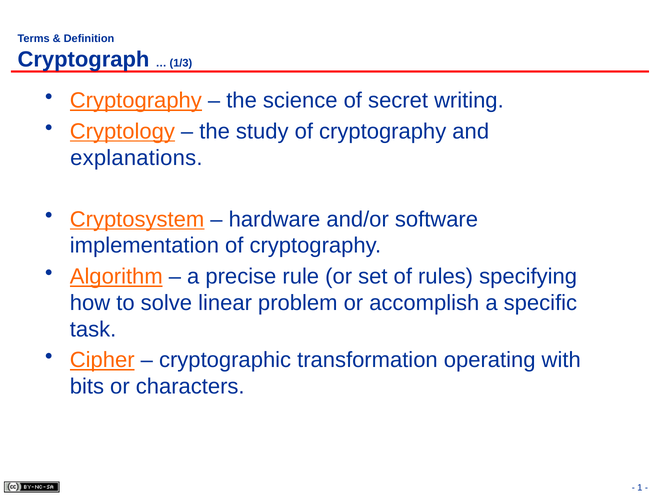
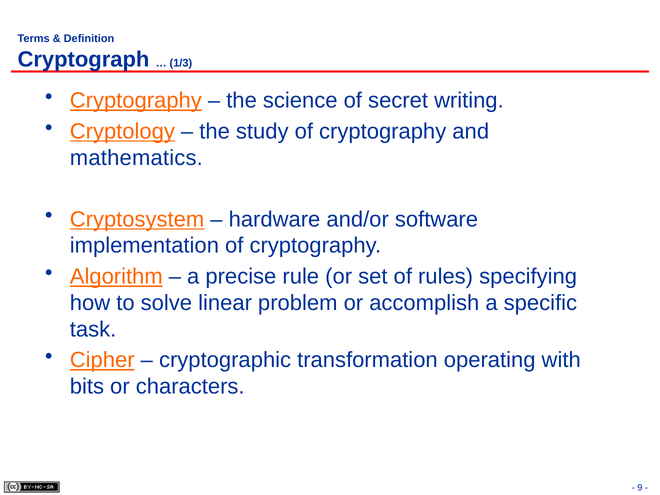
explanations: explanations -> mathematics
1: 1 -> 9
